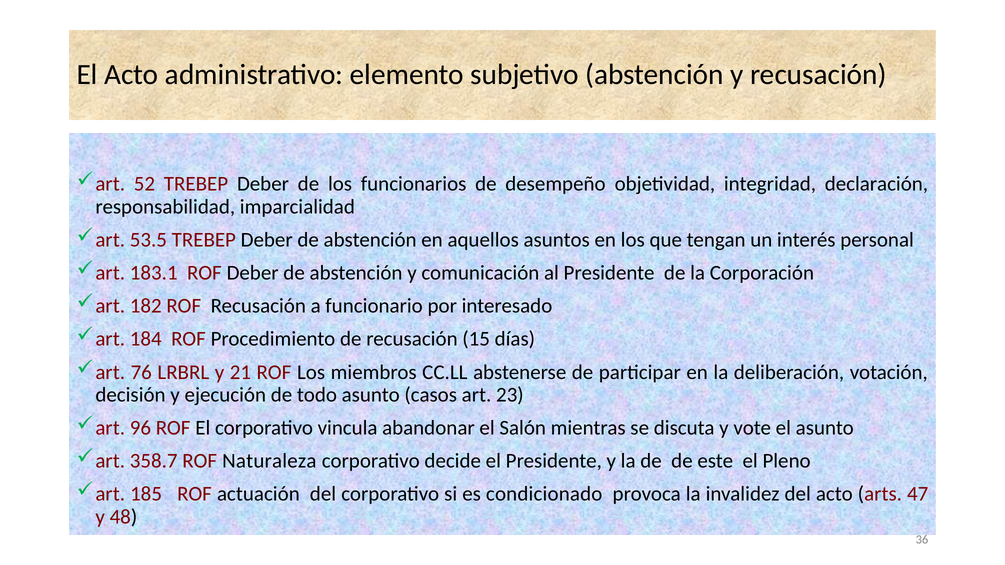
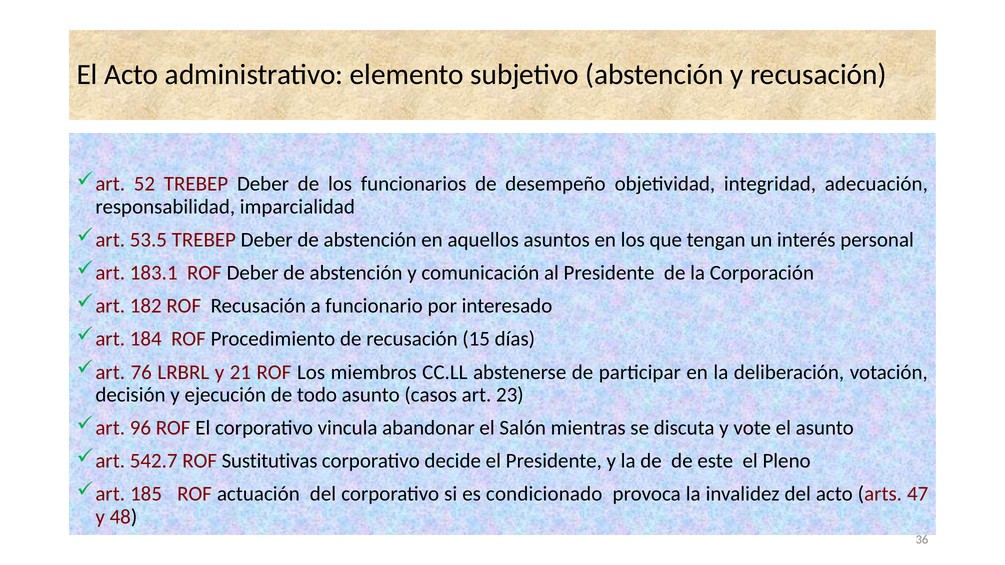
declaración: declaración -> adecuación
358.7: 358.7 -> 542.7
Naturaleza: Naturaleza -> Sustitutivas
